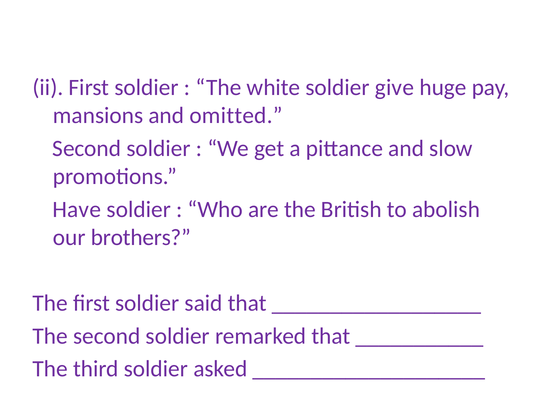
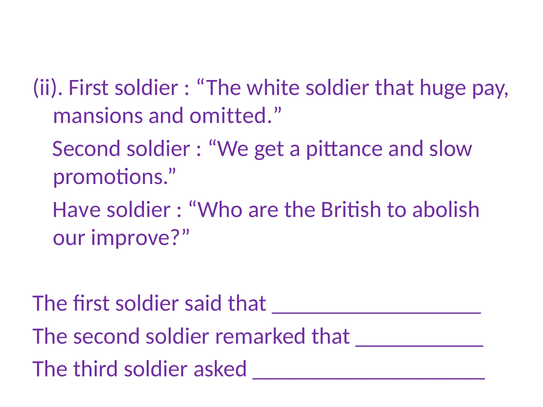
soldier give: give -> that
brothers: brothers -> improve
